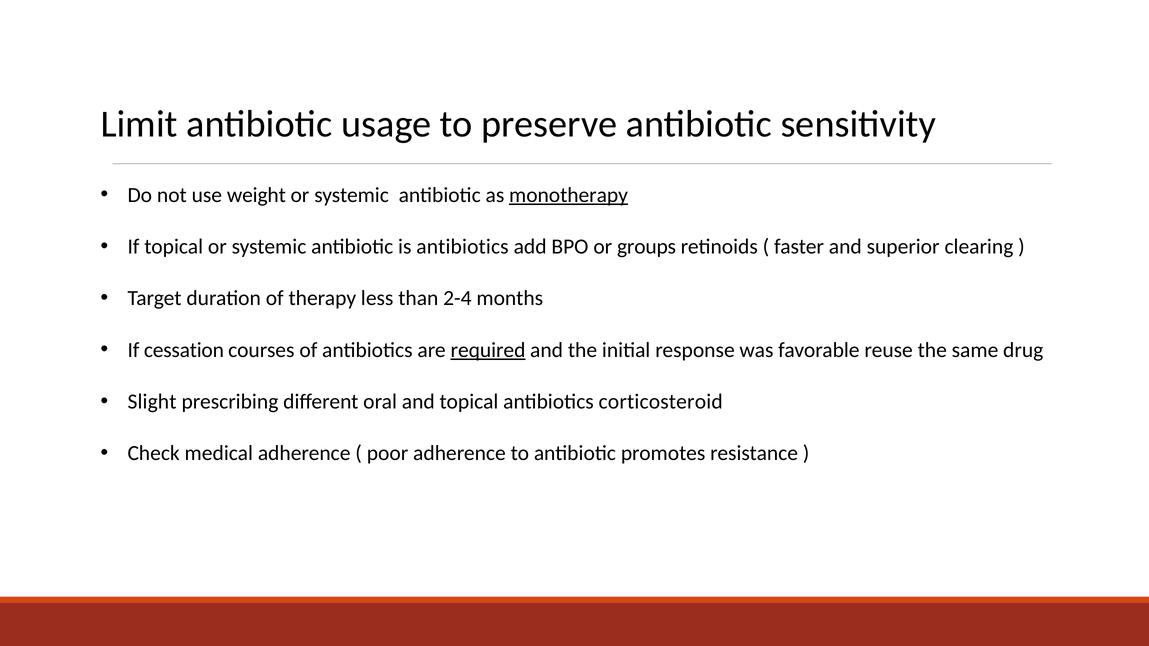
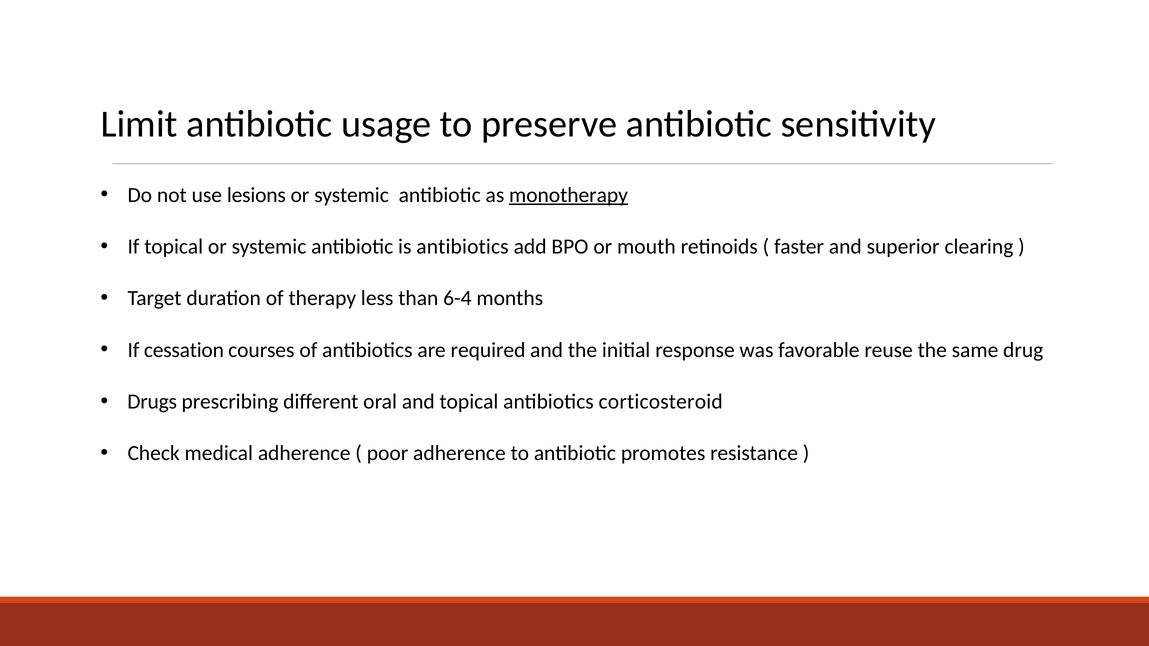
weight: weight -> lesions
groups: groups -> mouth
2-4: 2-4 -> 6-4
required underline: present -> none
Slight: Slight -> Drugs
